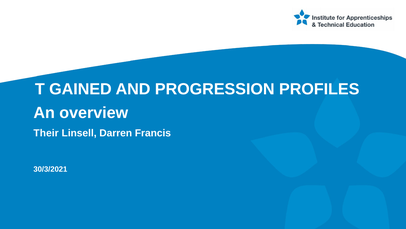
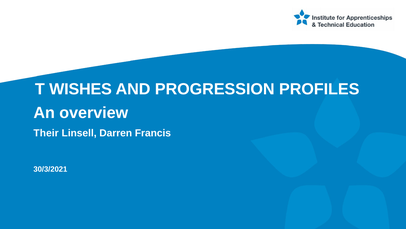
GAINED: GAINED -> WISHES
